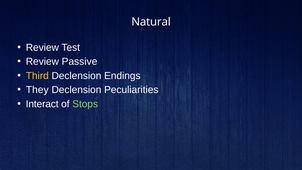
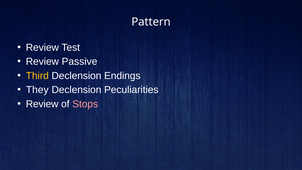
Natural: Natural -> Pattern
Interact at (42, 104): Interact -> Review
Stops colour: light green -> pink
